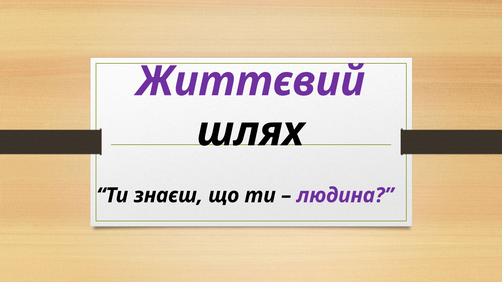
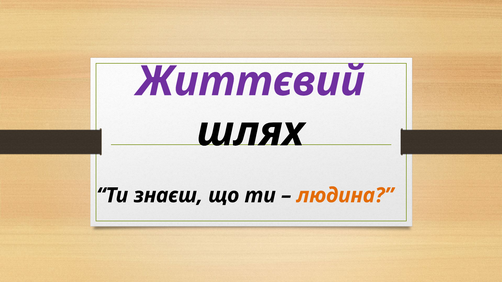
людина colour: purple -> orange
